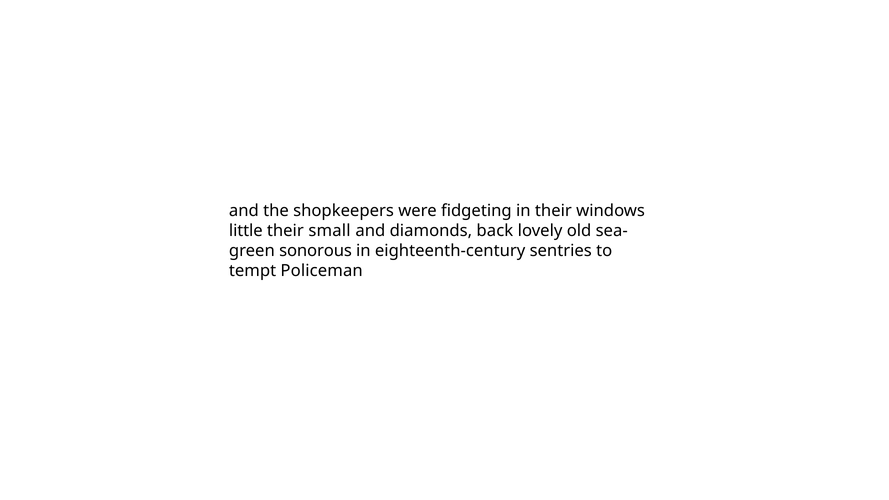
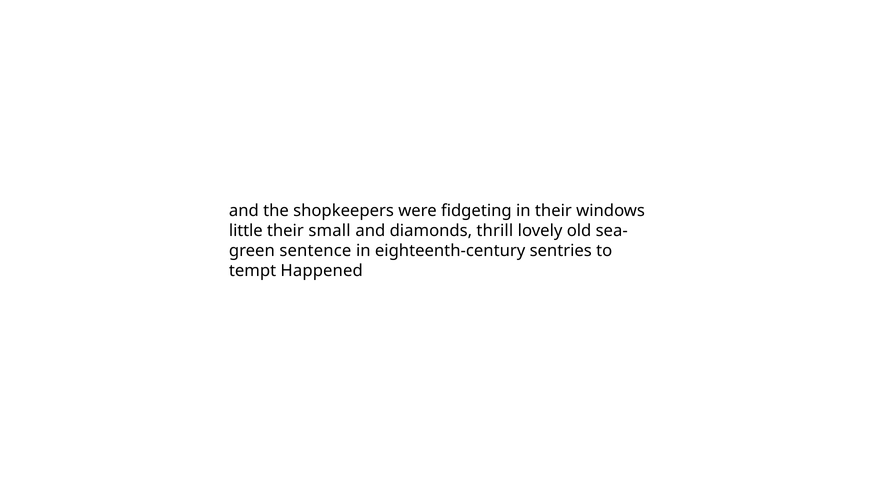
back: back -> thrill
sonorous: sonorous -> sentence
Policeman: Policeman -> Happened
